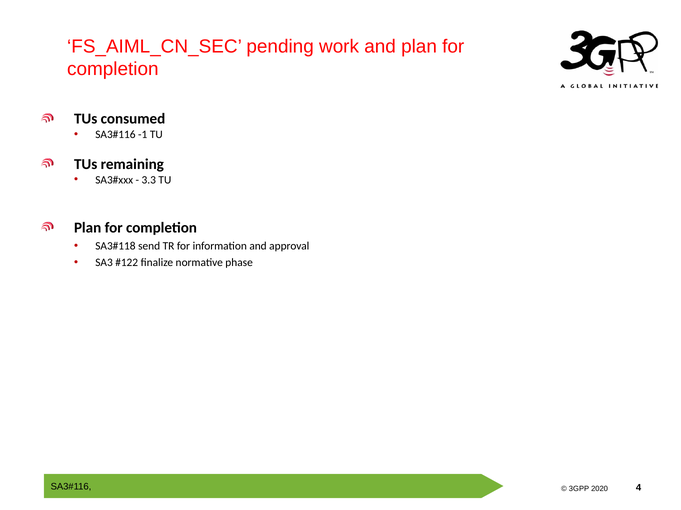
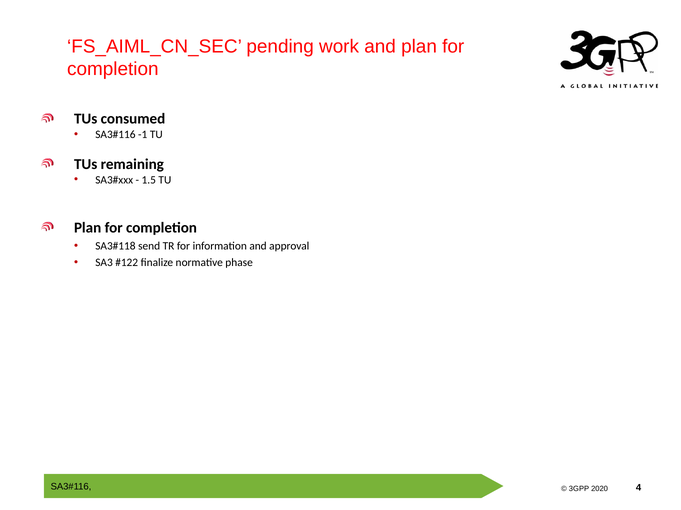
3.3: 3.3 -> 1.5
